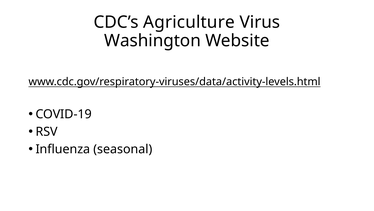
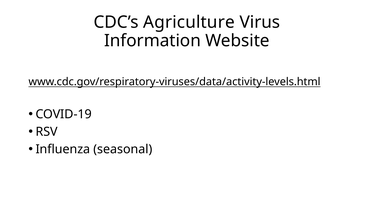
Washington: Washington -> Information
